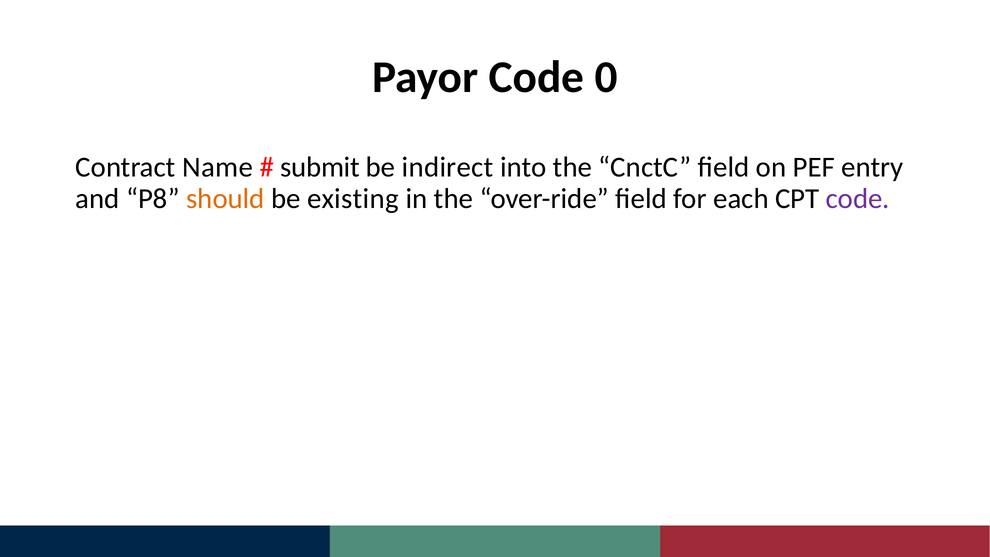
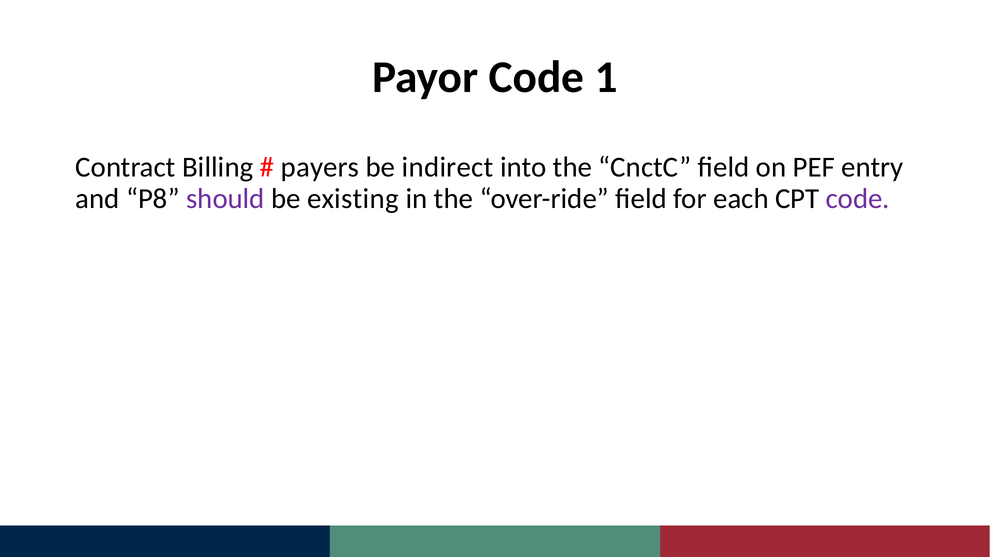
0: 0 -> 1
Name: Name -> Billing
submit: submit -> payers
should colour: orange -> purple
